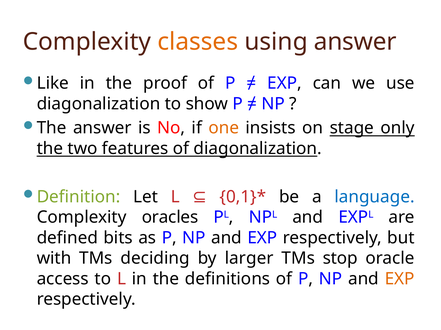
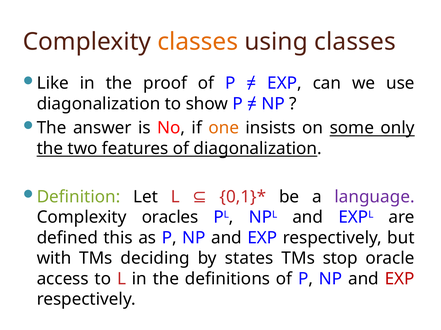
using answer: answer -> classes
stage: stage -> some
language colour: blue -> purple
bits: bits -> this
larger: larger -> states
EXP at (400, 279) colour: orange -> red
